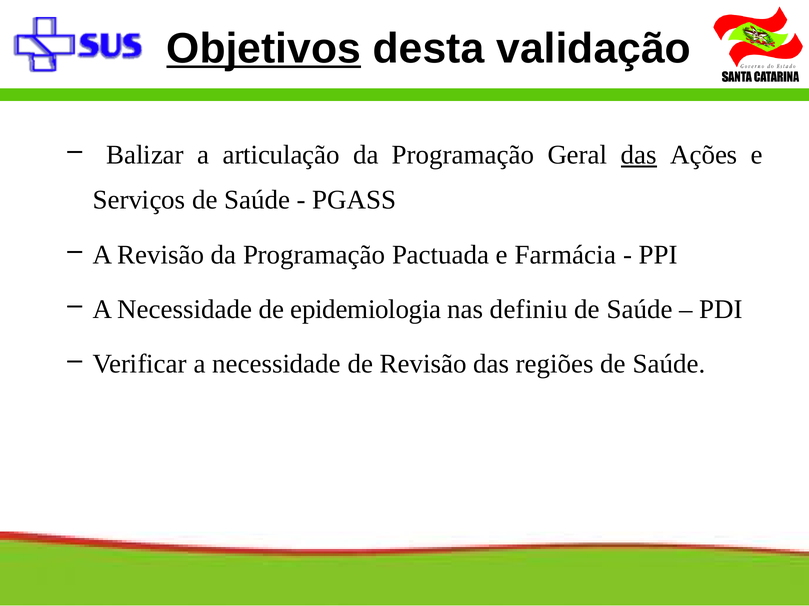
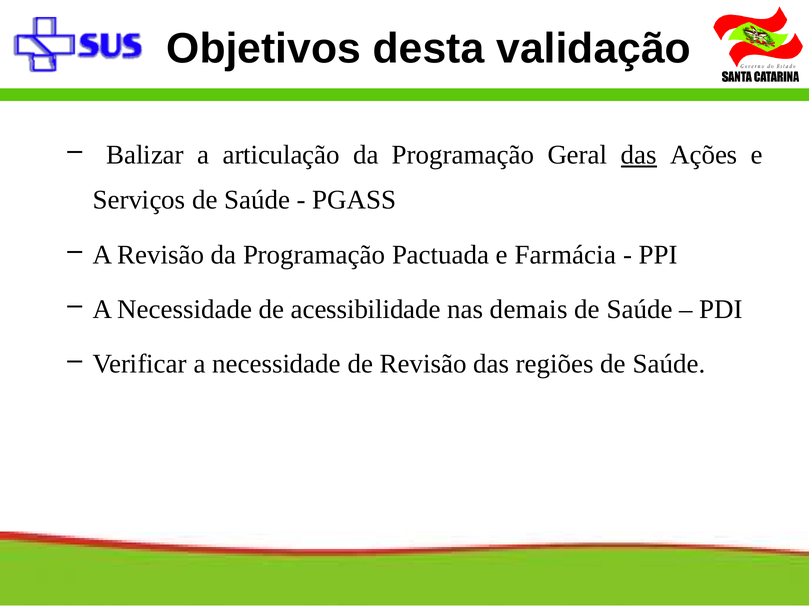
Objetivos underline: present -> none
epidemiologia: epidemiologia -> acessibilidade
definiu: definiu -> demais
